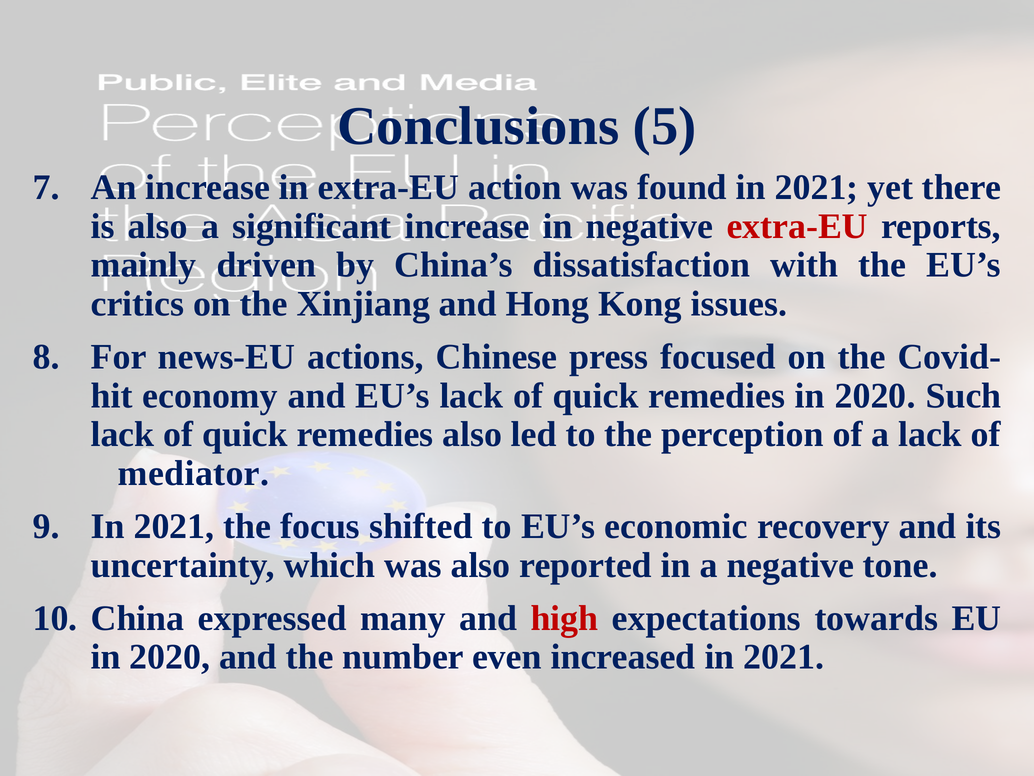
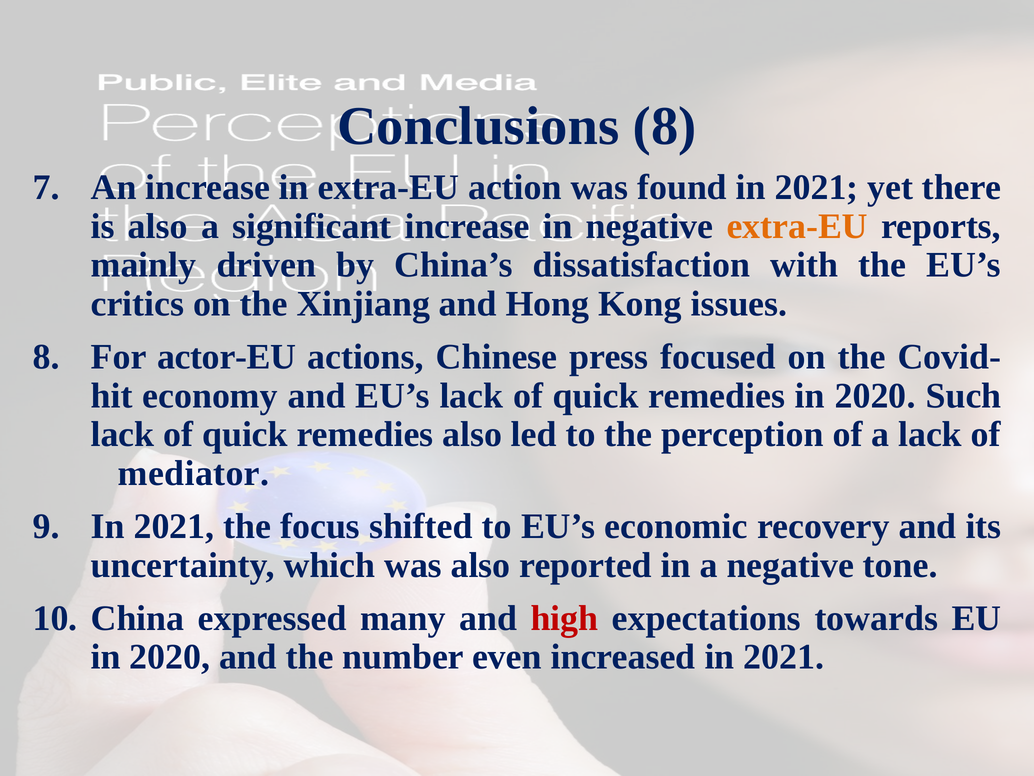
Conclusions 5: 5 -> 8
extra-EU at (797, 226) colour: red -> orange
news-EU: news-EU -> actor-EU
